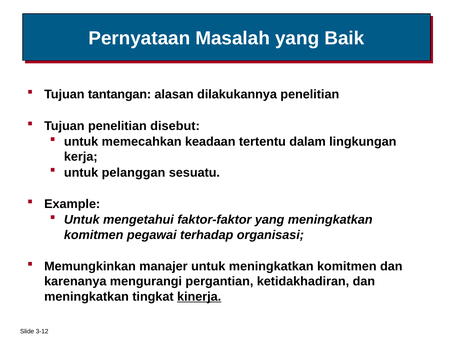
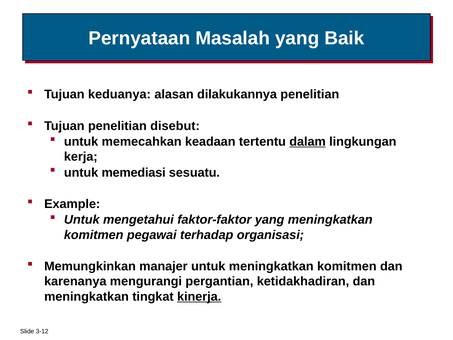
tantangan: tantangan -> keduanya
dalam underline: none -> present
pelanggan: pelanggan -> memediasi
